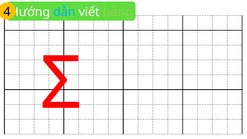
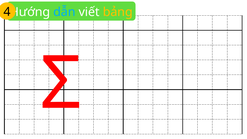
bảng colour: light green -> yellow
